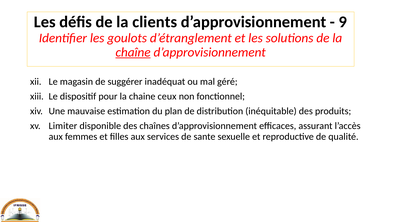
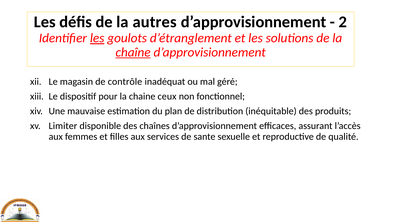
clients: clients -> autres
9: 9 -> 2
les at (97, 38) underline: none -> present
suggérer: suggérer -> contrôle
